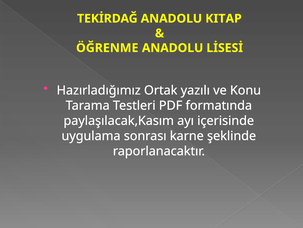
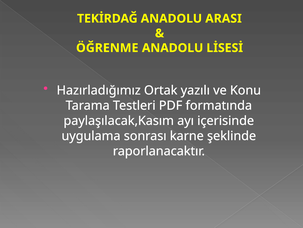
KITAP: KITAP -> ARASI
